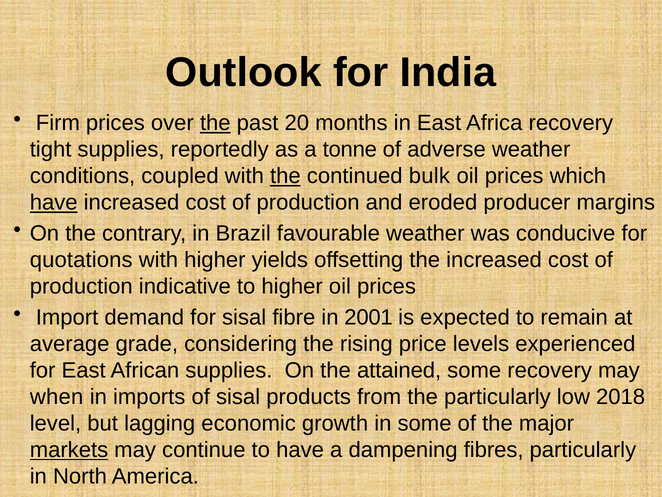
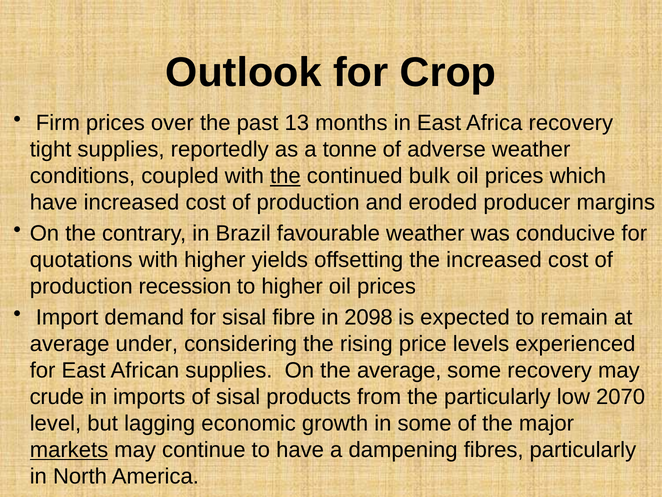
India: India -> Crop
the at (215, 123) underline: present -> none
20: 20 -> 13
have at (54, 202) underline: present -> none
indicative: indicative -> recession
2001: 2001 -> 2098
grade: grade -> under
the attained: attained -> average
when: when -> crude
2018: 2018 -> 2070
